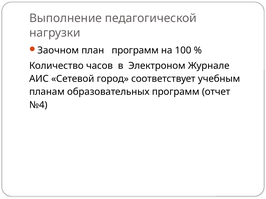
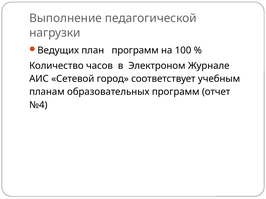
Заочном: Заочном -> Ведущих
